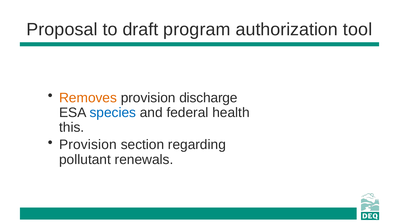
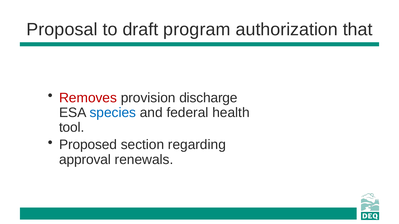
tool: tool -> that
Removes colour: orange -> red
this: this -> tool
Provision at (88, 145): Provision -> Proposed
pollutant: pollutant -> approval
